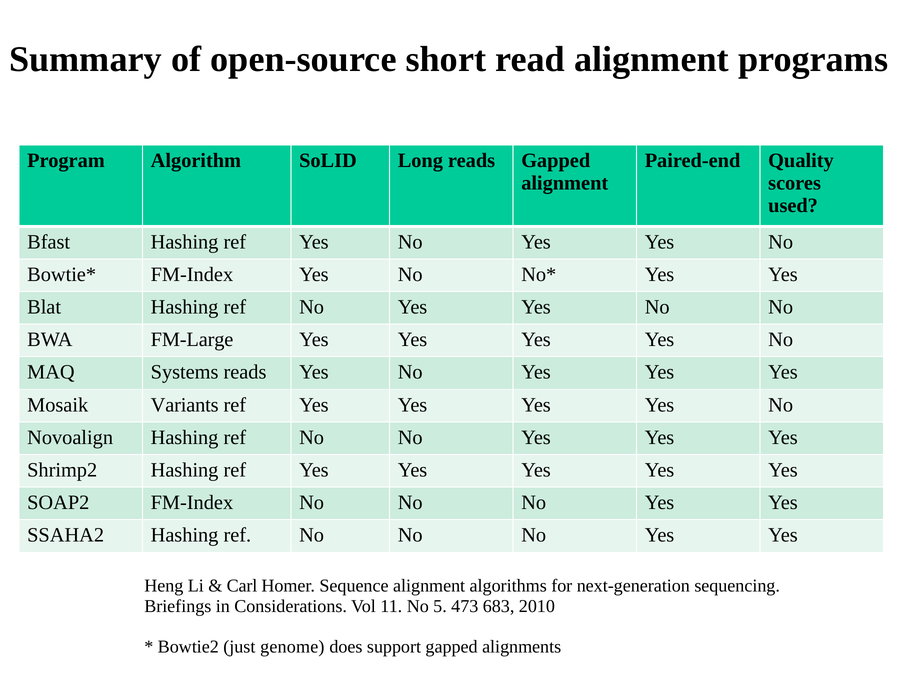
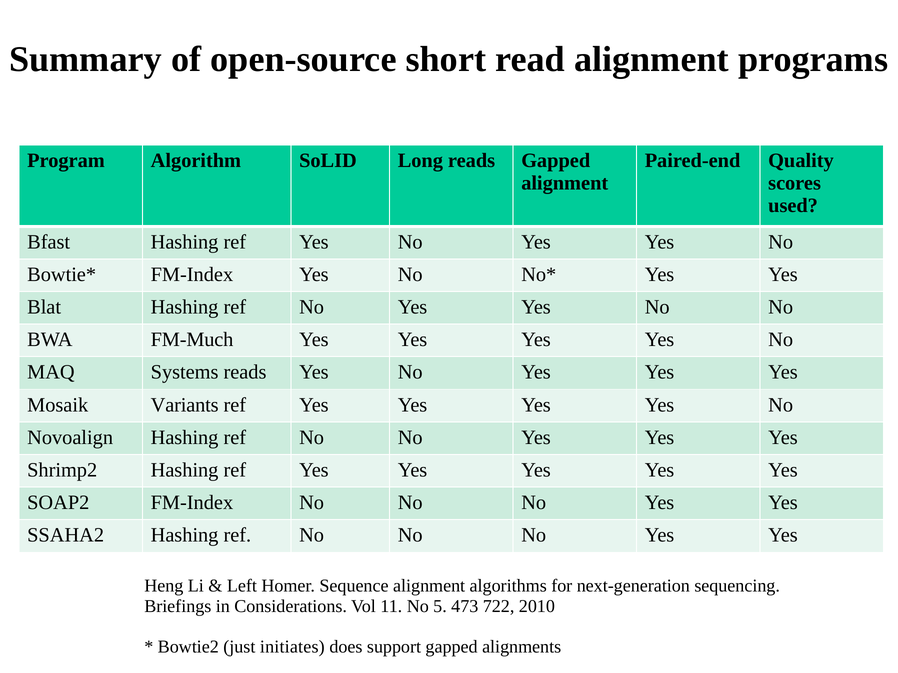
FM-Large: FM-Large -> FM-Much
Carl: Carl -> Left
683: 683 -> 722
genome: genome -> initiates
